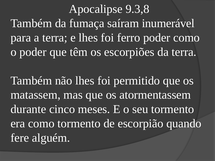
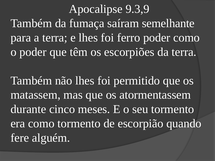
9.3,8: 9.3,8 -> 9.3,9
inumerável: inumerável -> semelhante
